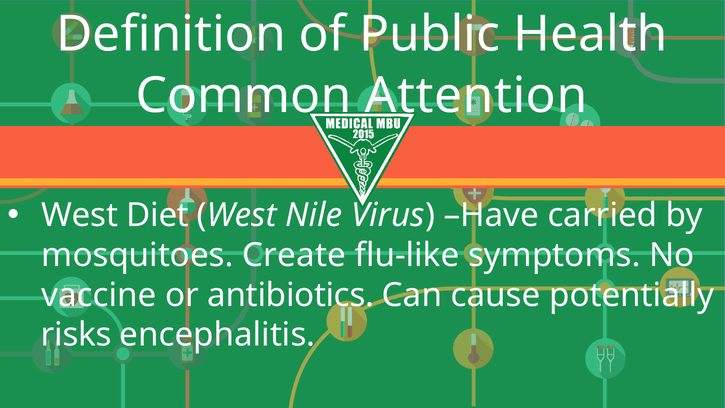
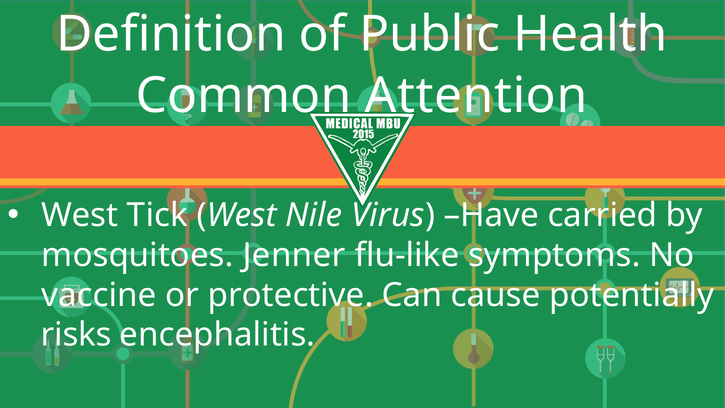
Diet: Diet -> Tick
Create: Create -> Jenner
antibiotics: antibiotics -> protective
